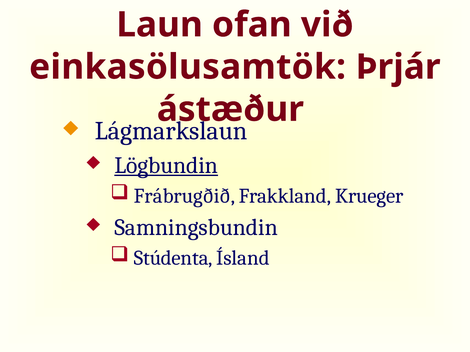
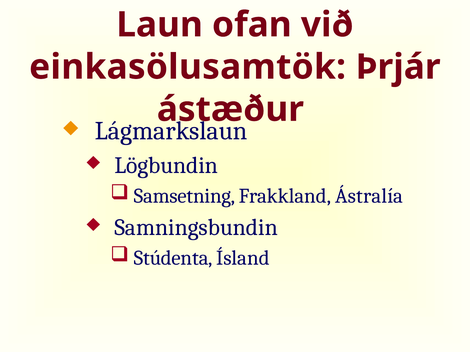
Lögbundin underline: present -> none
Frábrugðið: Frábrugðið -> Samsetning
Krueger: Krueger -> Ástralía
